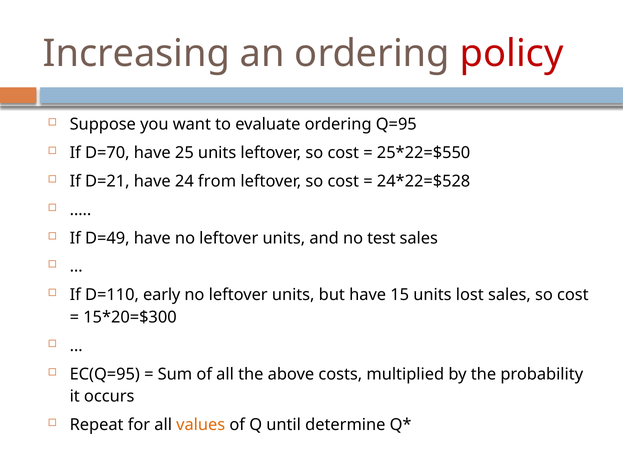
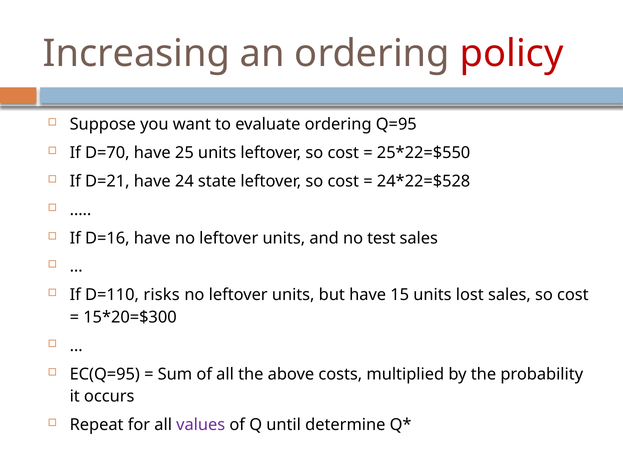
from: from -> state
D=49: D=49 -> D=16
early: early -> risks
values colour: orange -> purple
